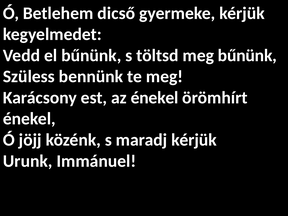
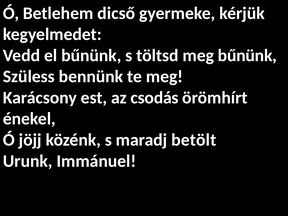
az énekel: énekel -> csodás
maradj kérjük: kérjük -> betölt
